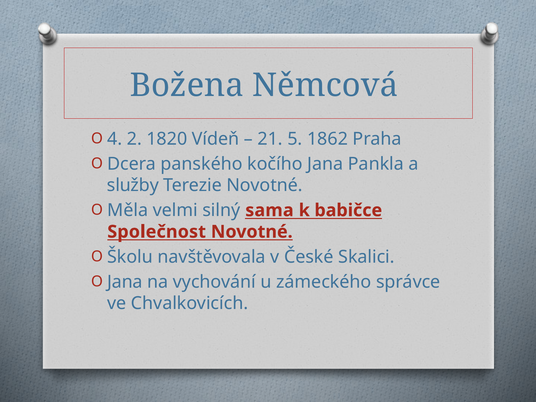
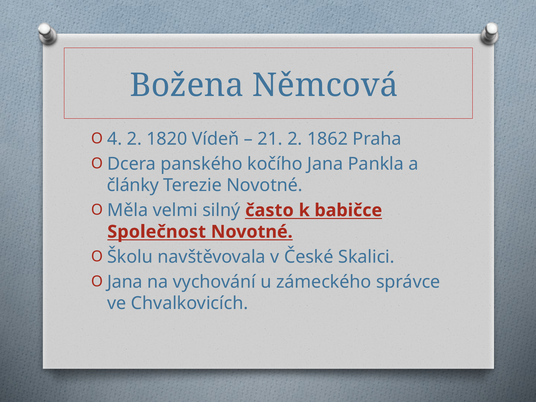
21 5: 5 -> 2
služby: služby -> články
sama: sama -> často
